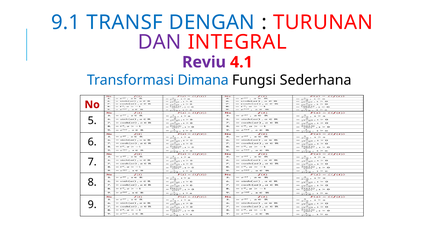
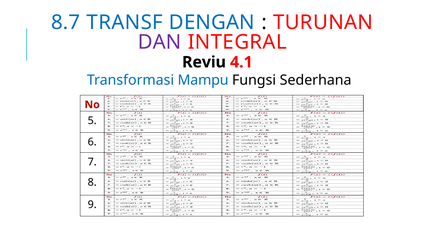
9.1: 9.1 -> 8.7
Reviu colour: purple -> black
Dimana: Dimana -> Mampu
